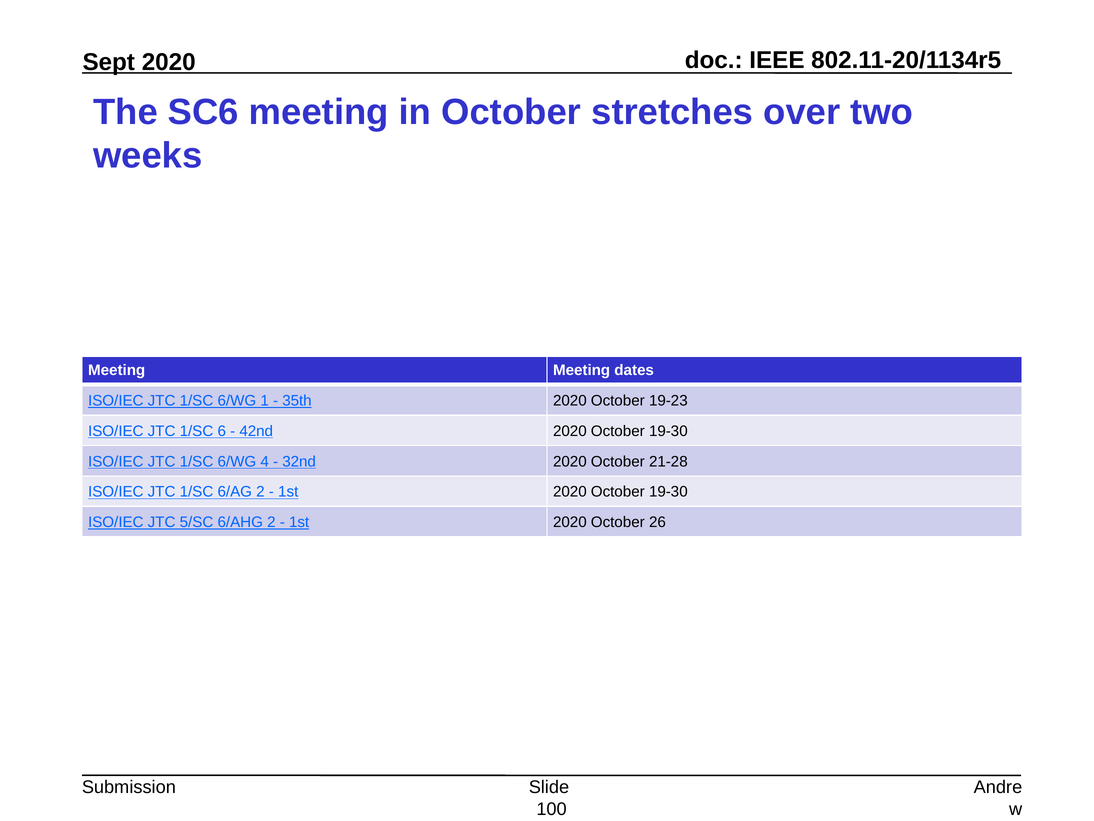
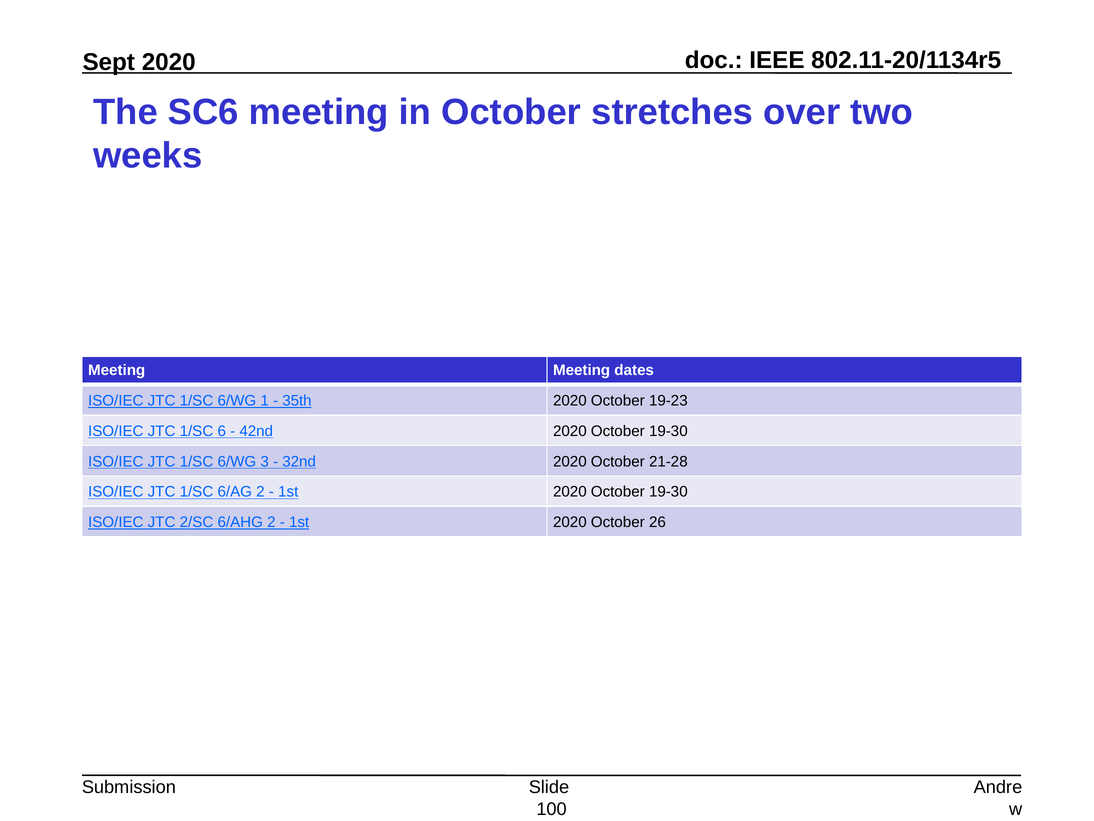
4: 4 -> 3
5/SC: 5/SC -> 2/SC
